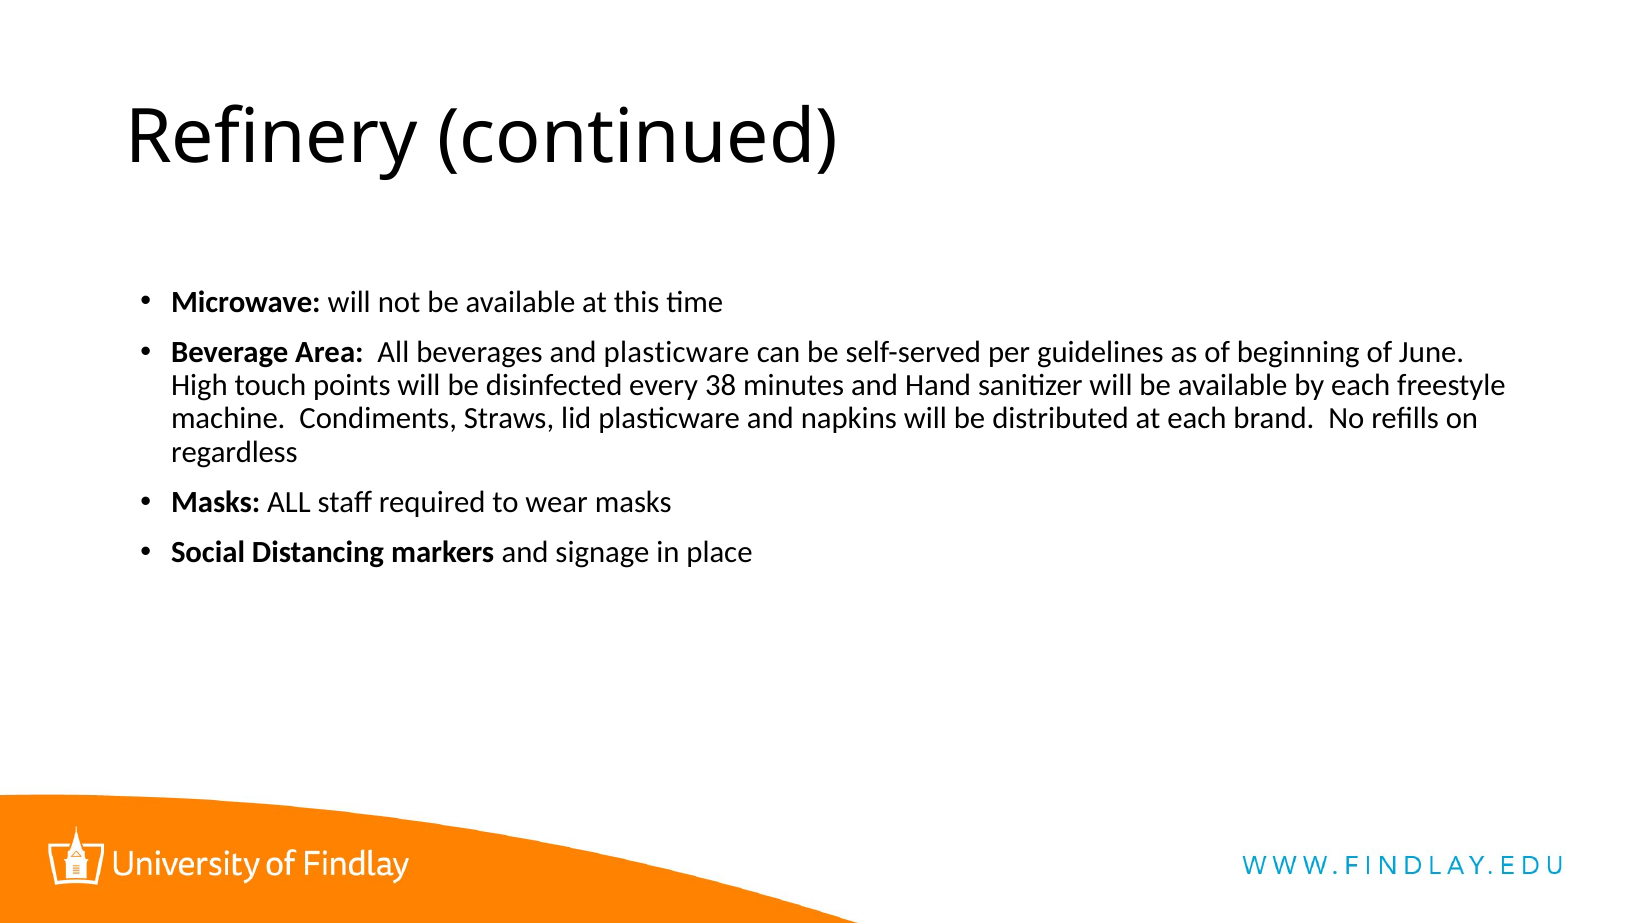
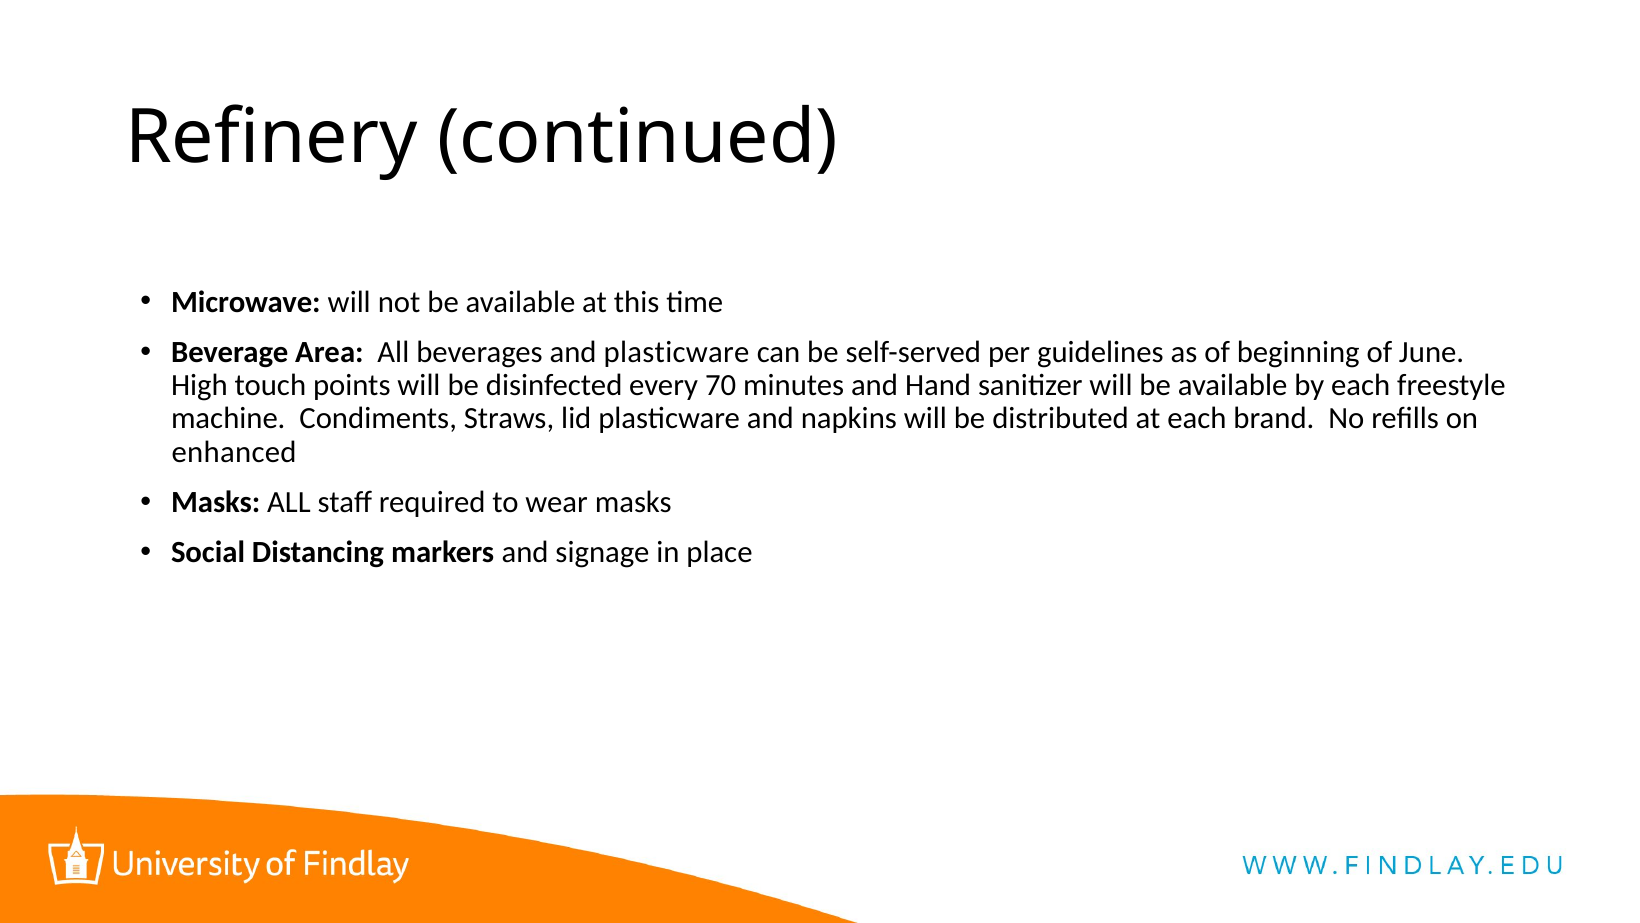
38: 38 -> 70
regardless: regardless -> enhanced
